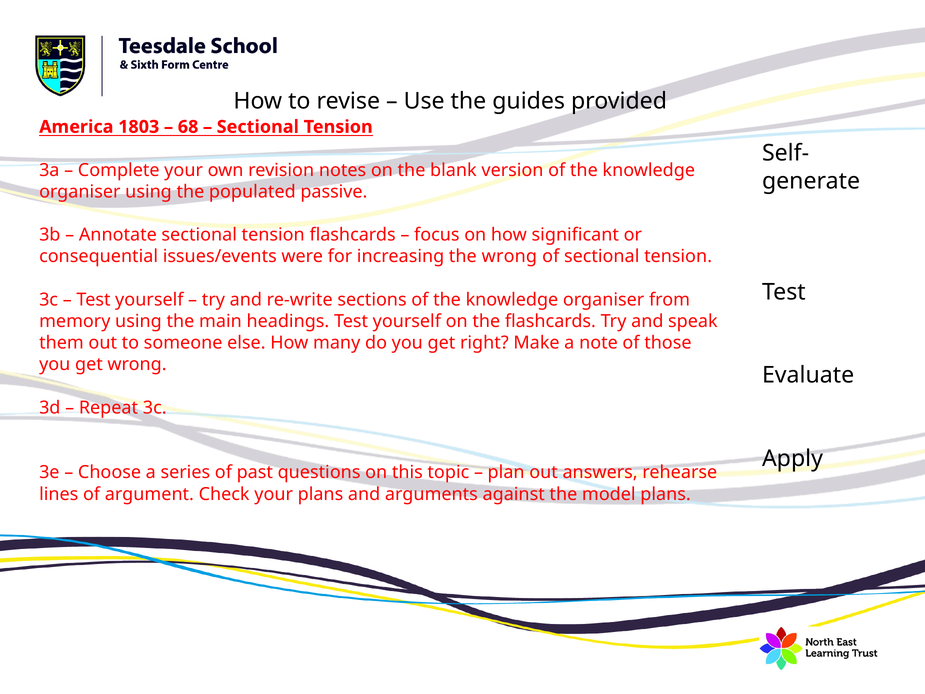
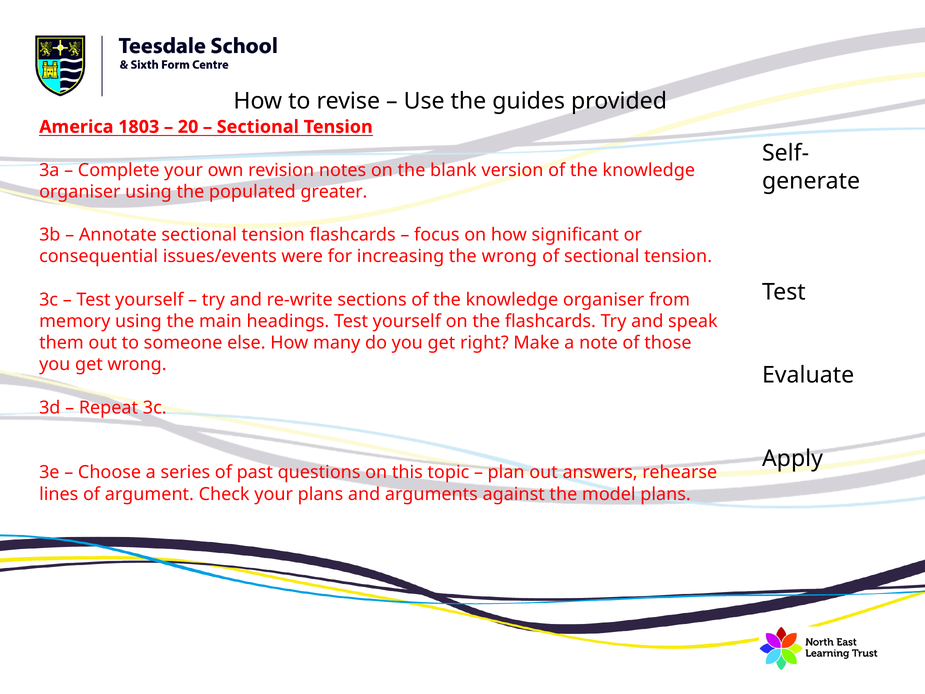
68: 68 -> 20
passive: passive -> greater
